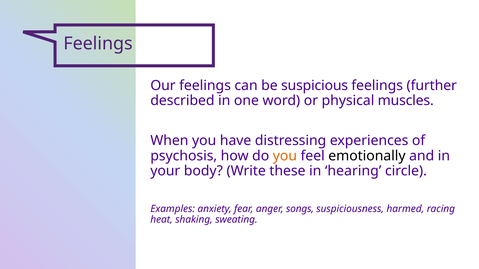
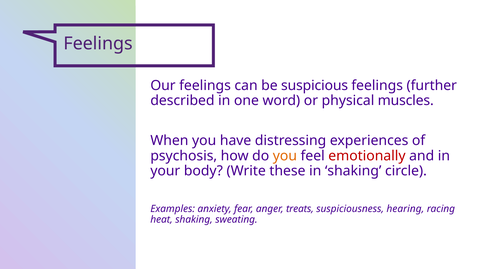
emotionally colour: black -> red
in hearing: hearing -> shaking
songs: songs -> treats
harmed: harmed -> hearing
